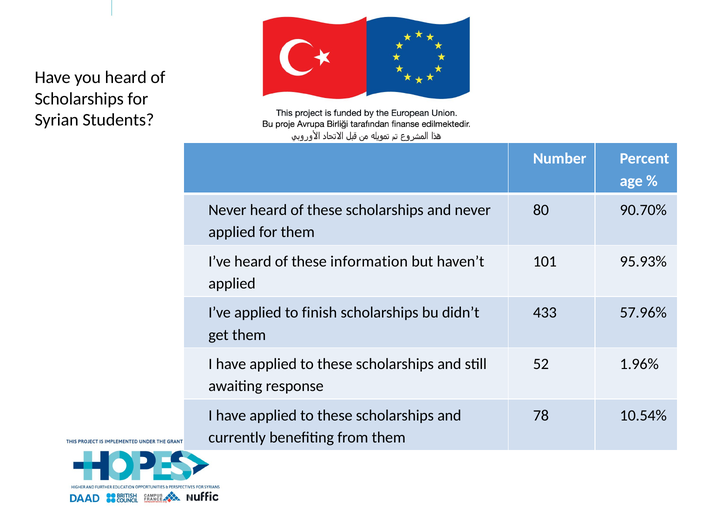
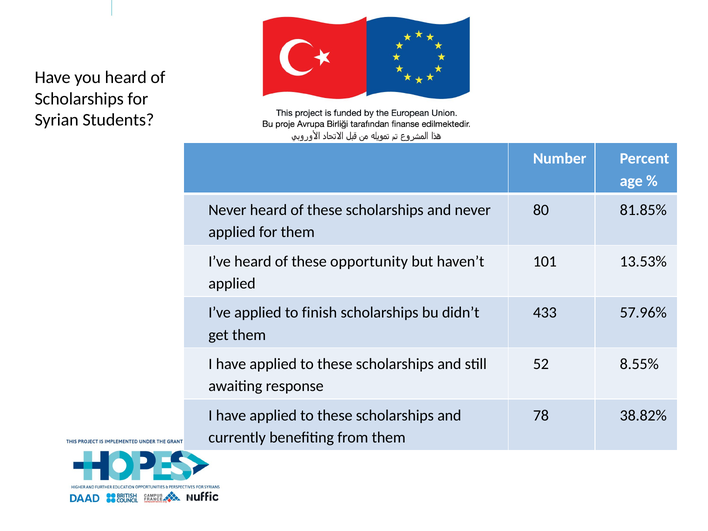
90.70%: 90.70% -> 81.85%
information: information -> opportunity
95.93%: 95.93% -> 13.53%
1.96%: 1.96% -> 8.55%
10.54%: 10.54% -> 38.82%
